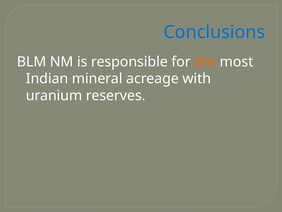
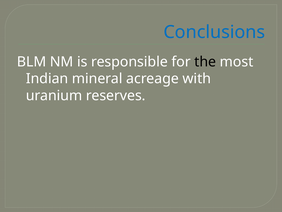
the colour: orange -> black
